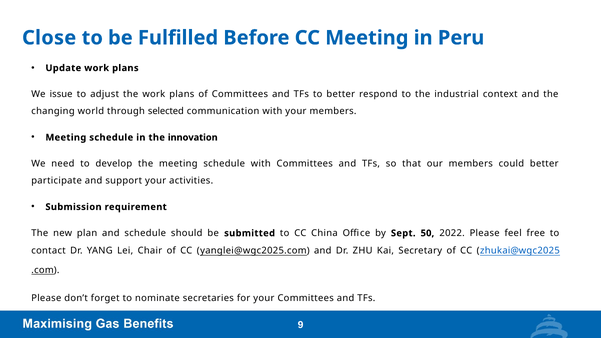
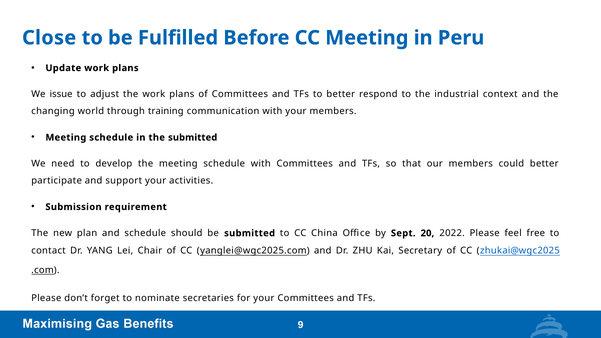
selected: selected -> training
the innovation: innovation -> submitted
50: 50 -> 20
